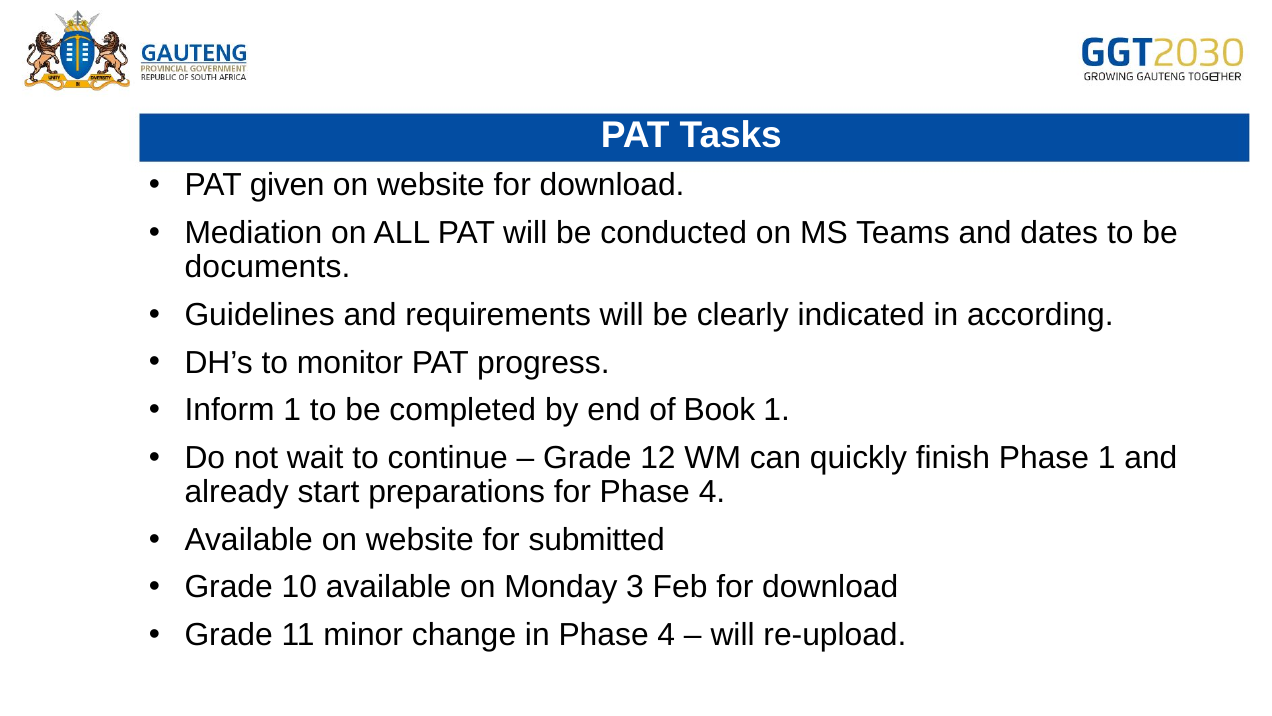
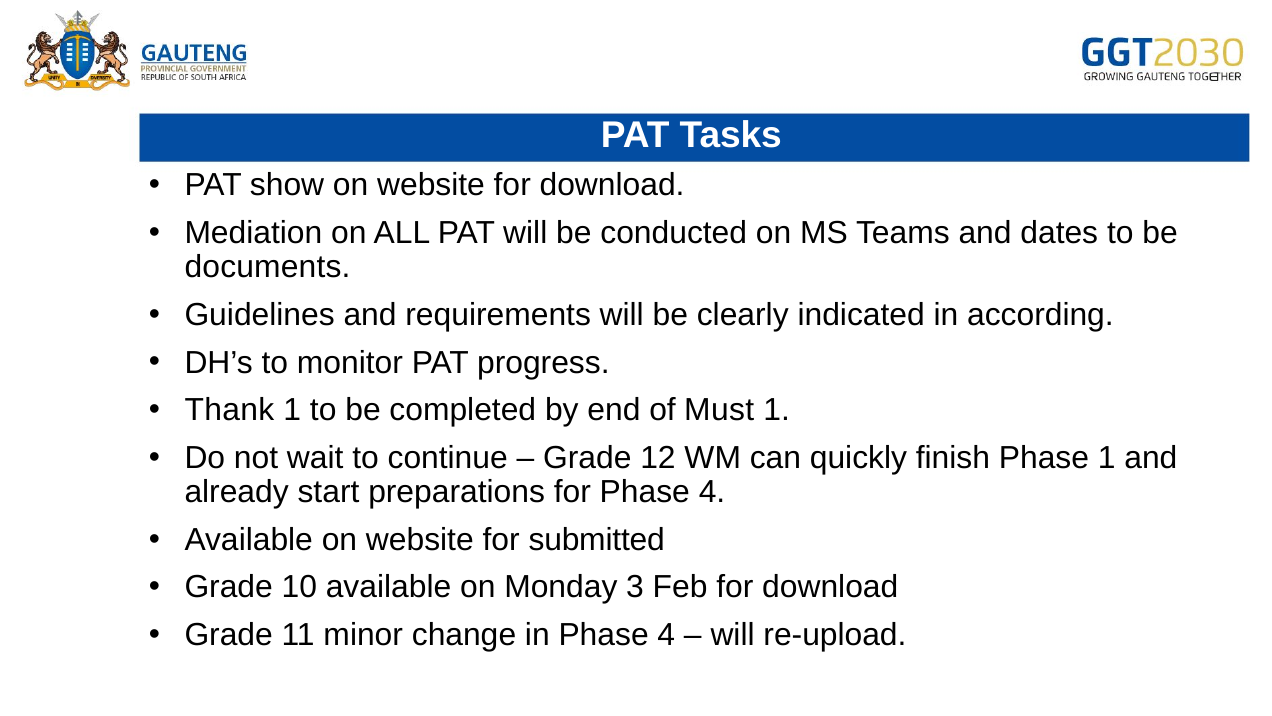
given: given -> show
Inform: Inform -> Thank
Book: Book -> Must
